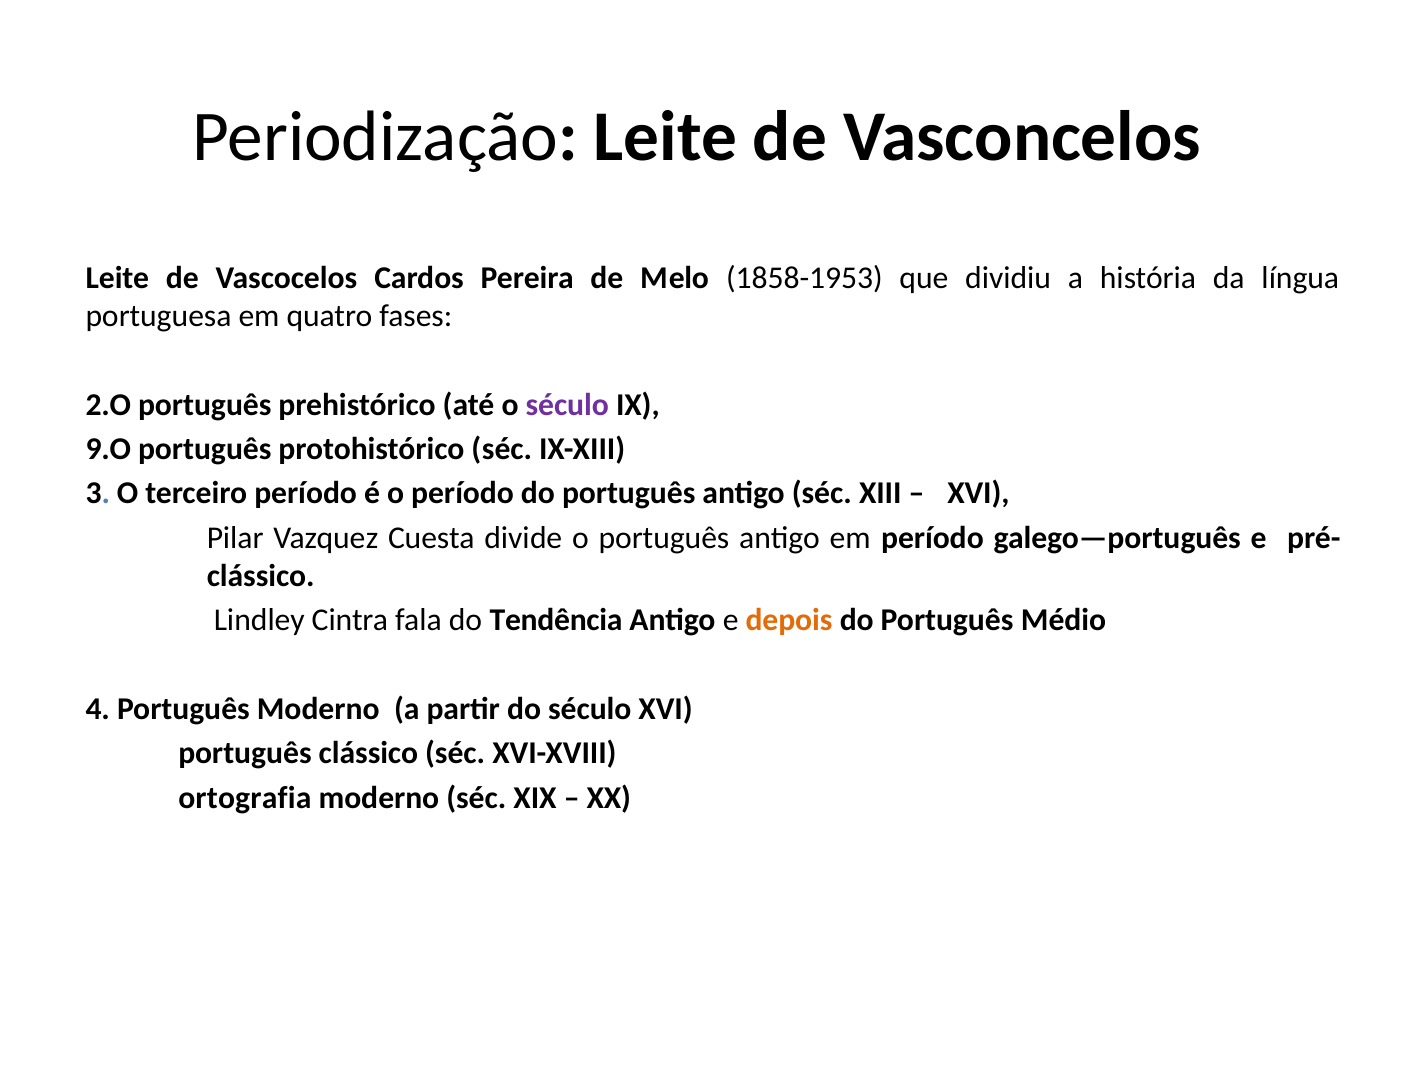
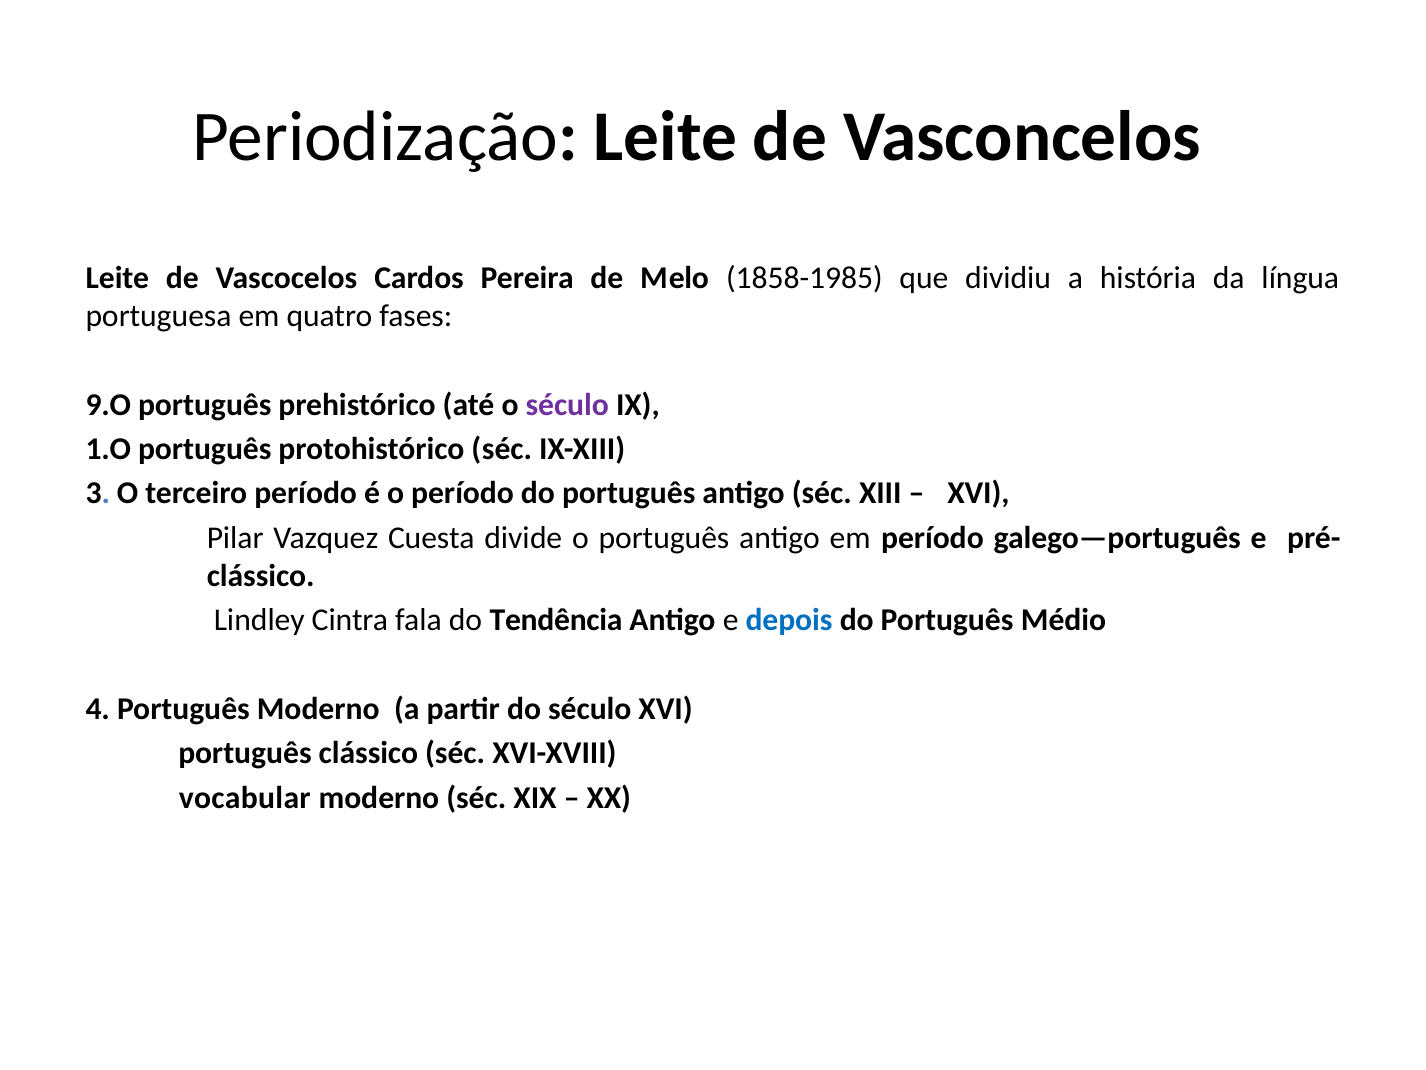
1858-1953: 1858-1953 -> 1858-1985
2.O: 2.O -> 9.O
9.O: 9.O -> 1.O
depois colour: orange -> blue
ortografia: ortografia -> vocabular
